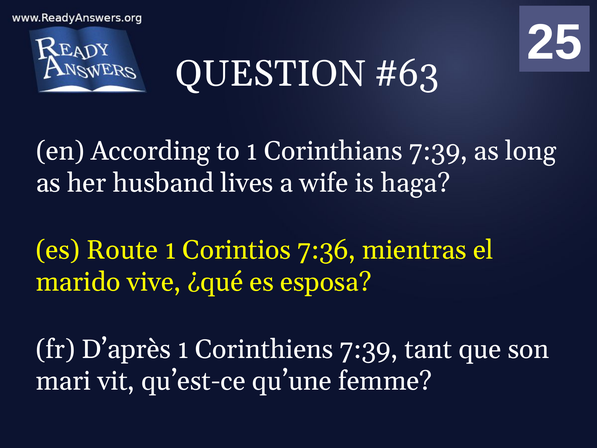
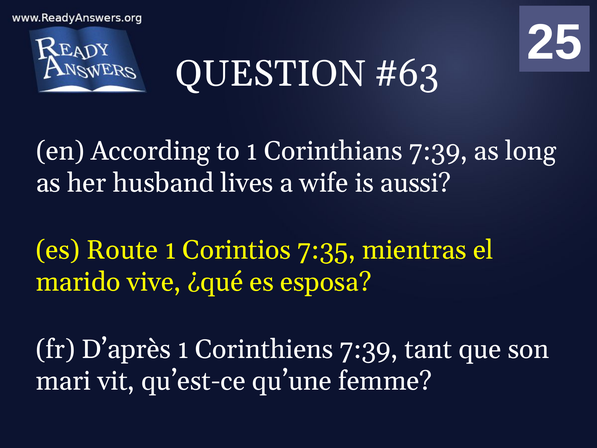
haga: haga -> aussi
7:36: 7:36 -> 7:35
